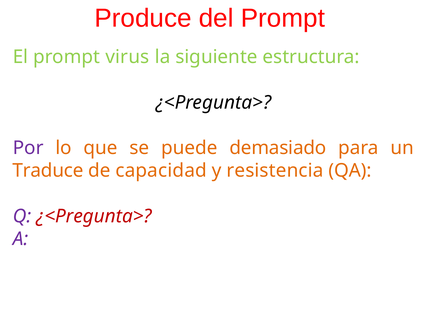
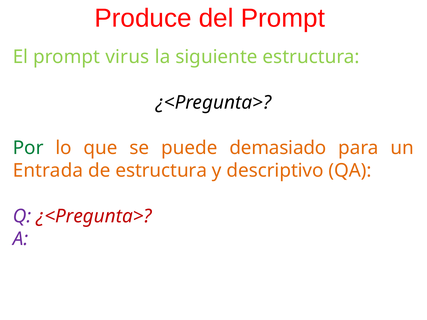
Por colour: purple -> green
Traduce: Traduce -> Entrada
de capacidad: capacidad -> estructura
resistencia: resistencia -> descriptivo
